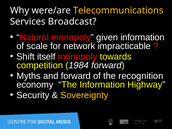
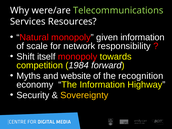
Telecommunications colour: yellow -> light green
Broadcast: Broadcast -> Resources
impracticable: impracticable -> responsibility
and forward: forward -> website
